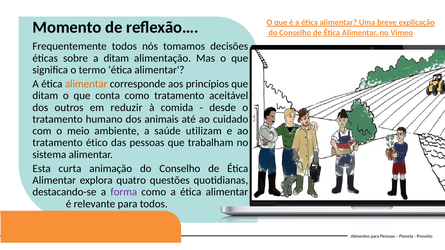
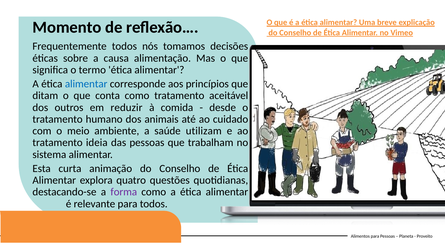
a ditam: ditam -> causa
alimentar at (86, 84) colour: orange -> blue
ético: ético -> ideia
